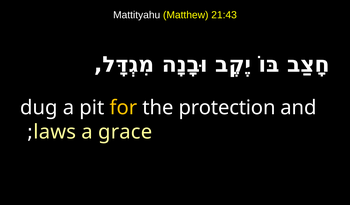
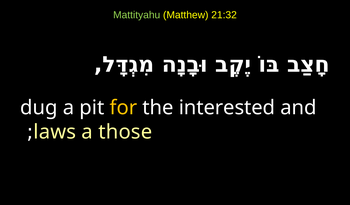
Mattityahu colour: white -> light green
21:43: 21:43 -> 21:32
protection: protection -> interested
grace: grace -> those
